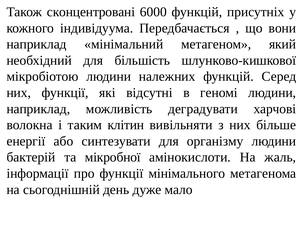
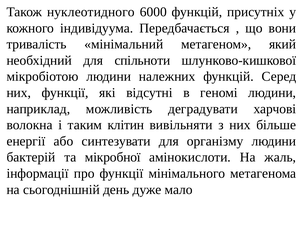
сконцентровані: сконцентровані -> нуклеотидного
наприклад at (37, 44): наприклад -> тривалість
більшість: більшість -> спільноти
